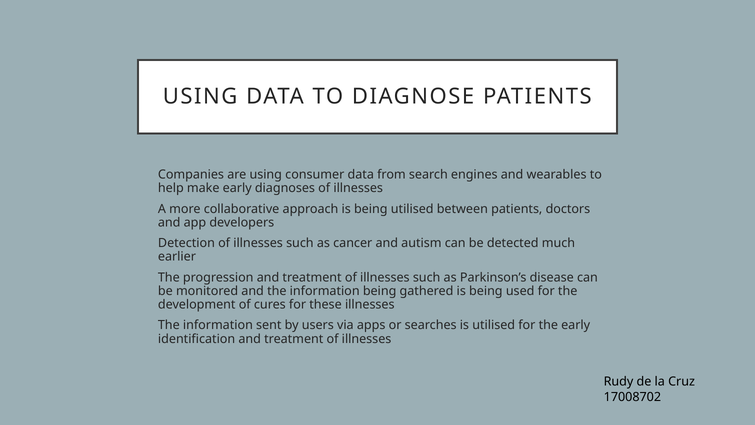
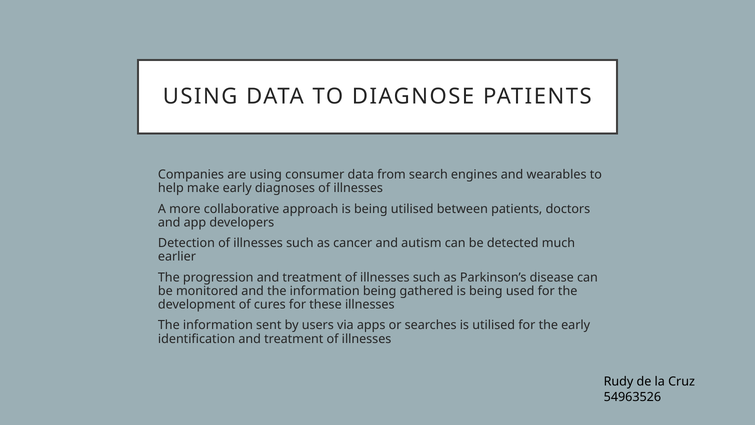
17008702: 17008702 -> 54963526
